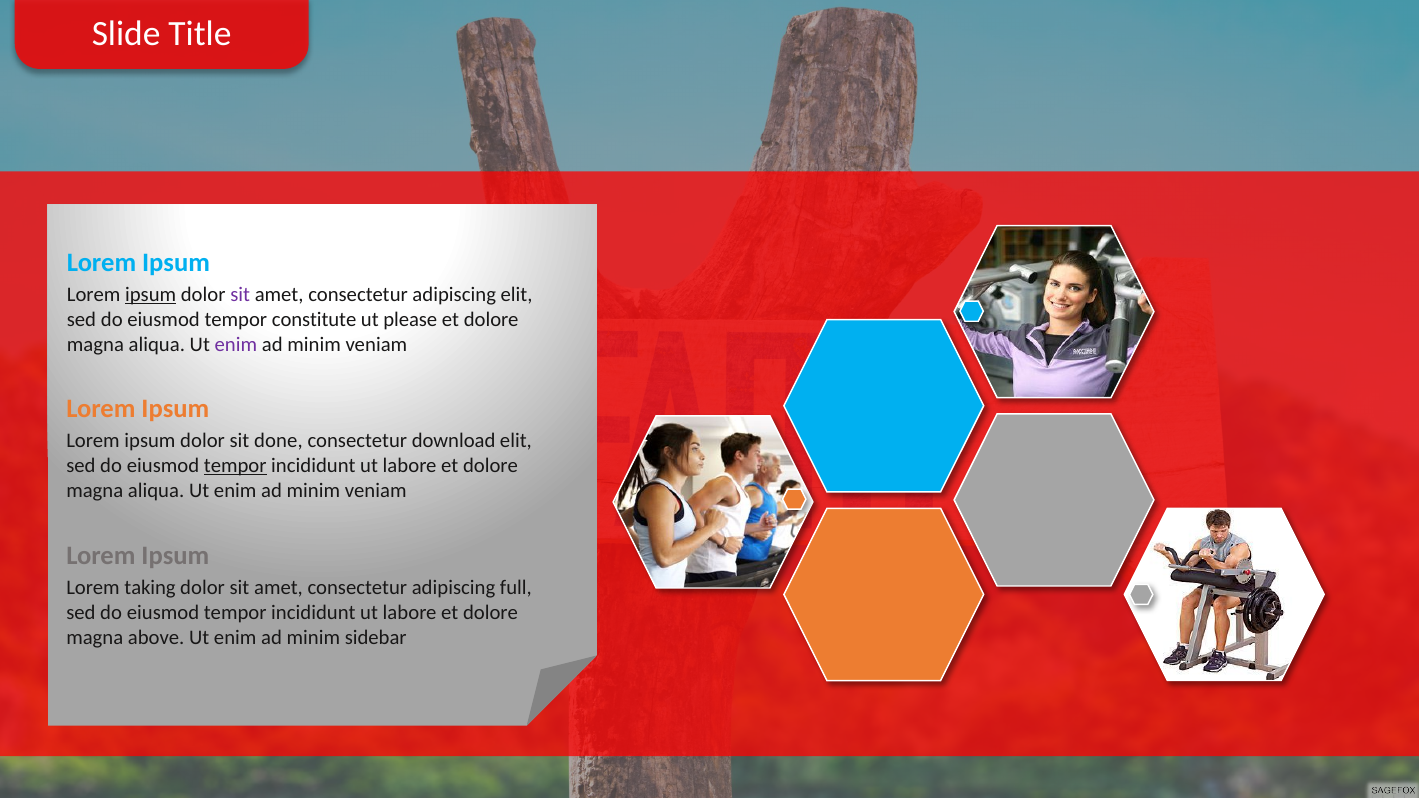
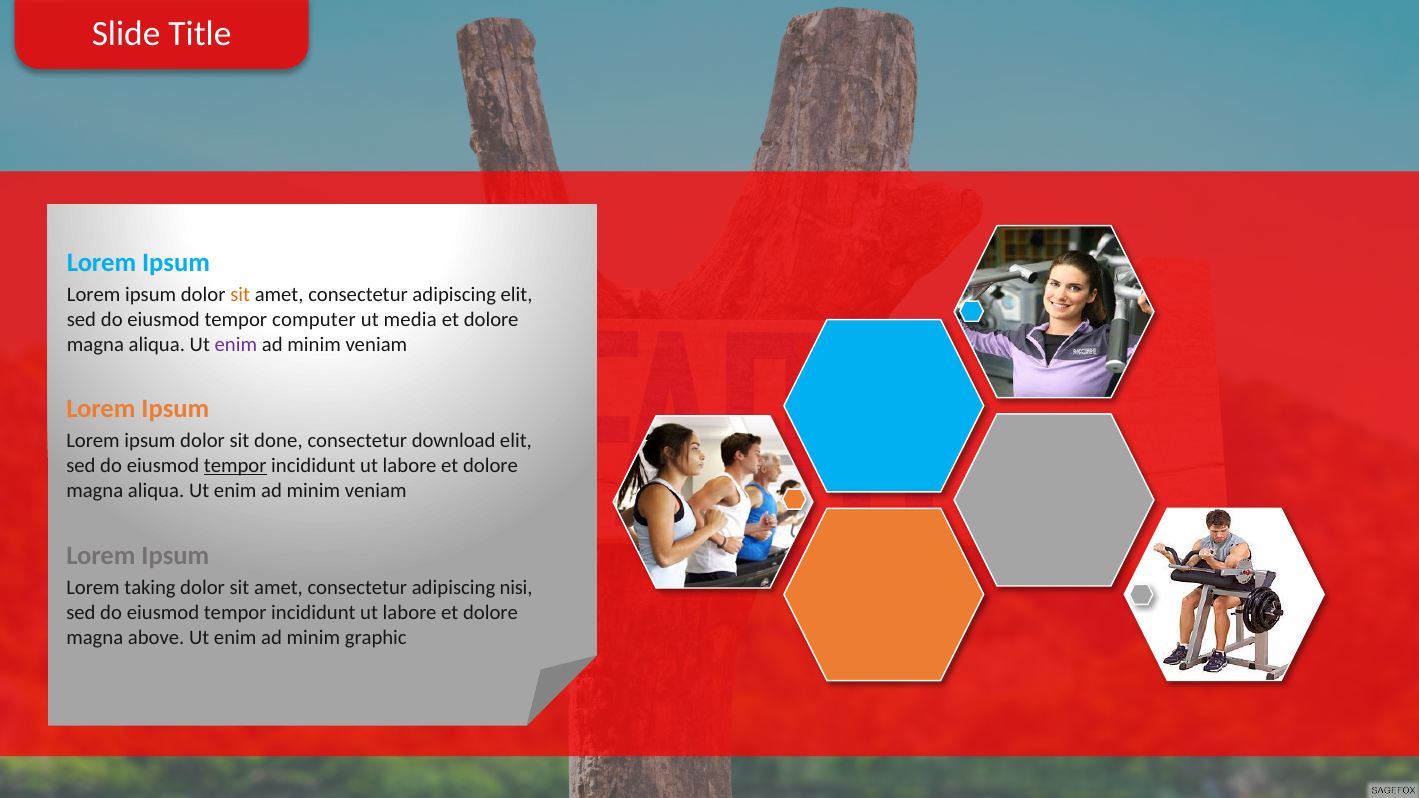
ipsum at (151, 295) underline: present -> none
sit at (240, 295) colour: purple -> orange
constitute: constitute -> computer
please: please -> media
full: full -> nisi
sidebar: sidebar -> graphic
